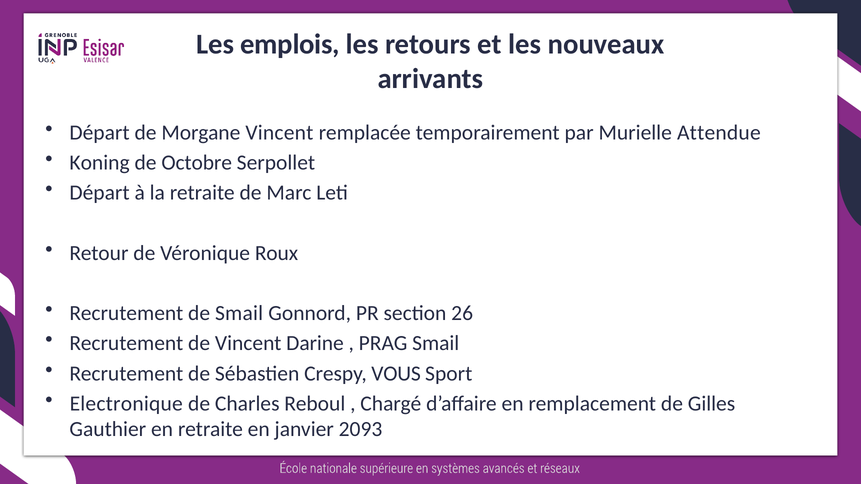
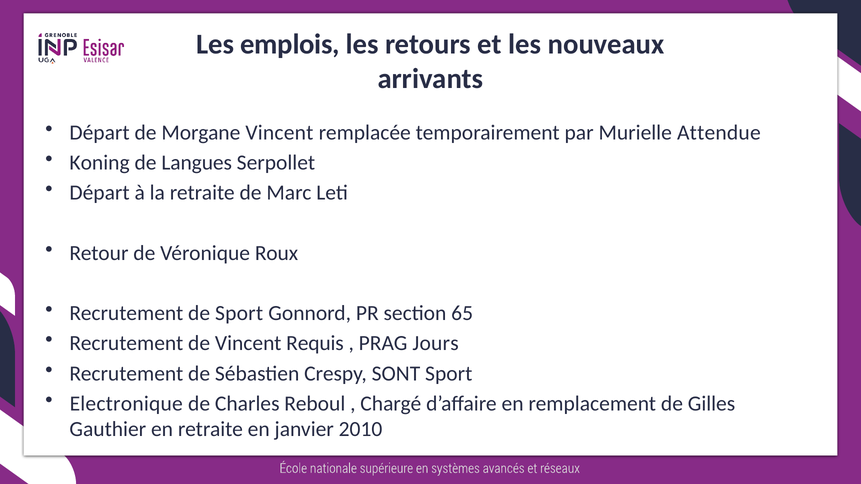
Octobre: Octobre -> Langues
de Smail: Smail -> Sport
26: 26 -> 65
Darine: Darine -> Requis
PRAG Smail: Smail -> Jours
VOUS: VOUS -> SONT
2093: 2093 -> 2010
